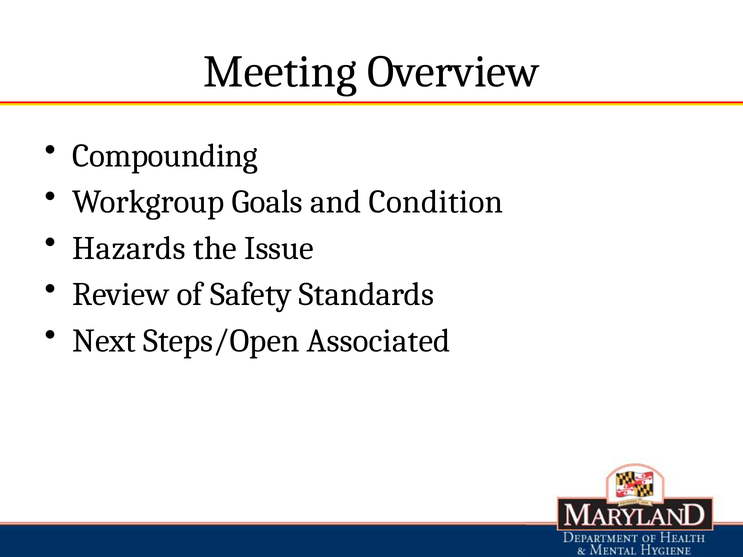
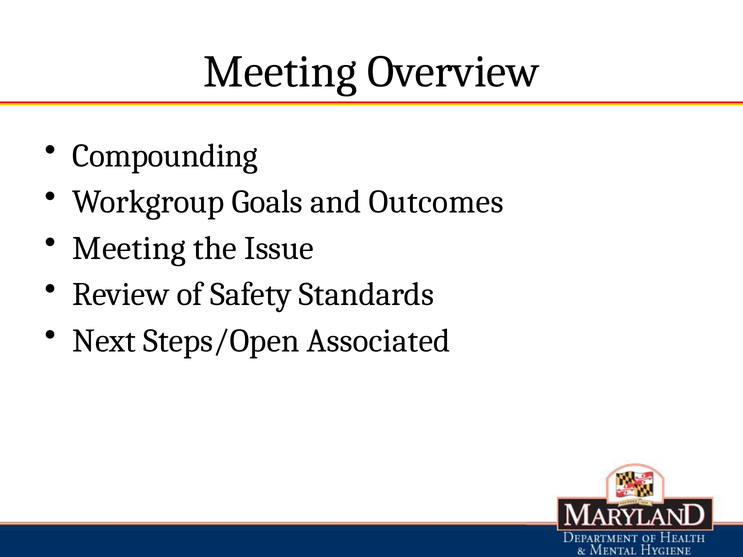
Condition: Condition -> Outcomes
Hazards at (129, 248): Hazards -> Meeting
